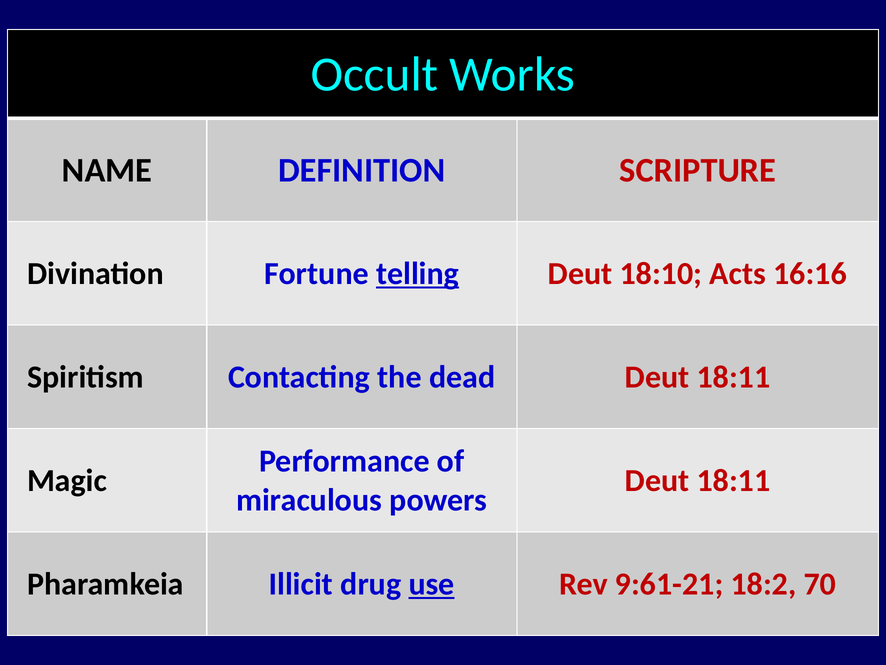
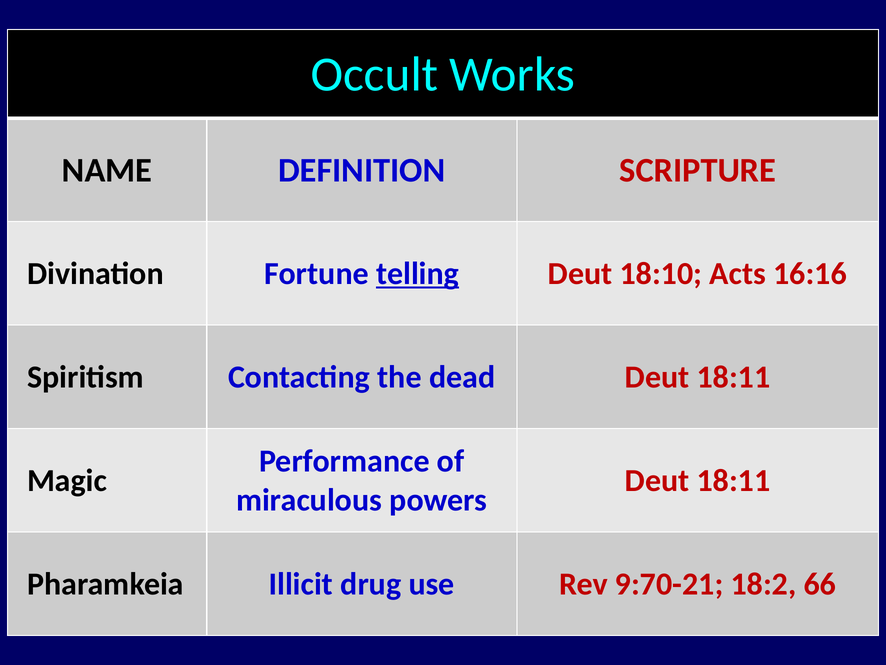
use underline: present -> none
9:61-21: 9:61-21 -> 9:70-21
70: 70 -> 66
